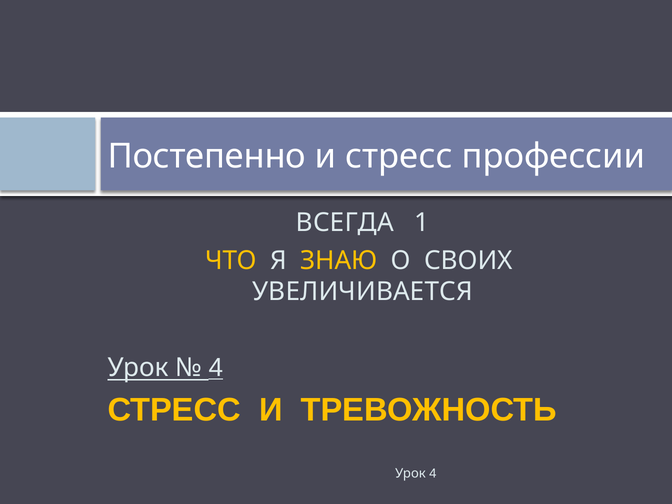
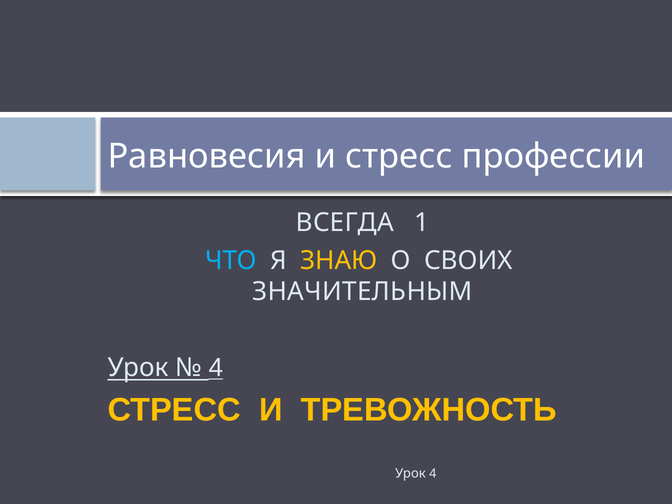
Постепенно: Постепенно -> Равновесия
ЧТО colour: yellow -> light blue
УВЕЛИЧИВАЕТСЯ: УВЕЛИЧИВАЕТСЯ -> ЗНАЧИТЕЛЬНЫМ
